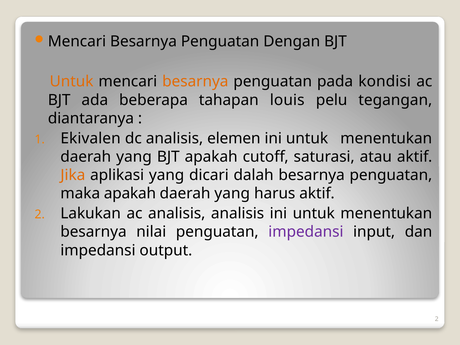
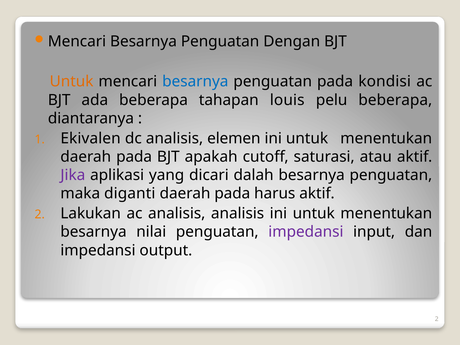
besarnya at (195, 82) colour: orange -> blue
pelu tegangan: tegangan -> beberapa
yang at (134, 157): yang -> pada
Jika colour: orange -> purple
maka apakah: apakah -> diganti
yang at (232, 194): yang -> pada
